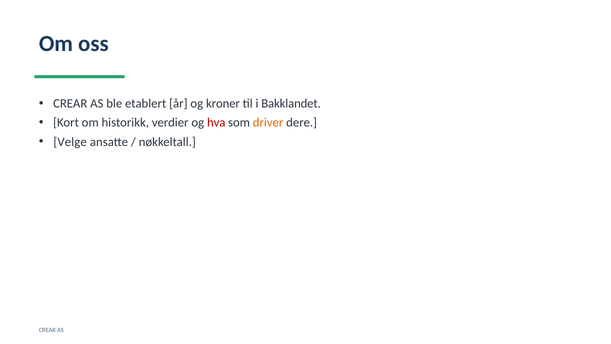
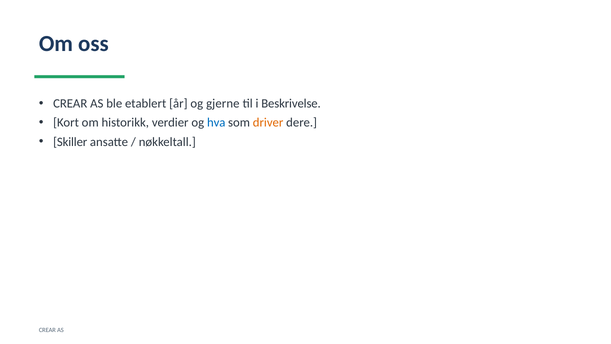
kroner: kroner -> gjerne
Bakklandet: Bakklandet -> Beskrivelse
hva colour: red -> blue
Velge: Velge -> Skiller
